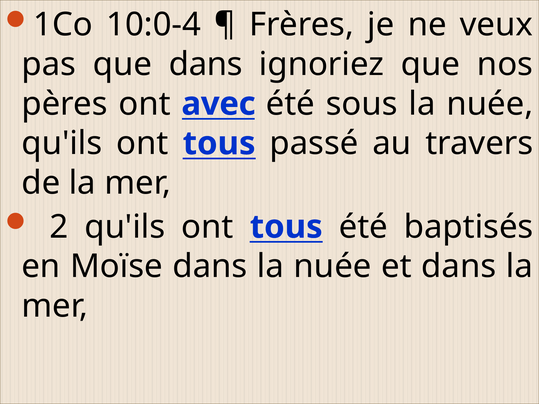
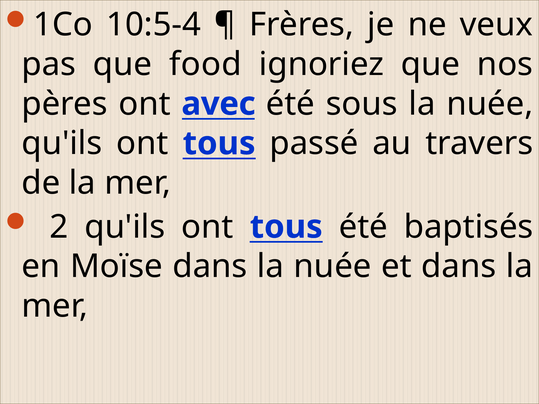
10:0-4: 10:0-4 -> 10:5-4
que dans: dans -> food
